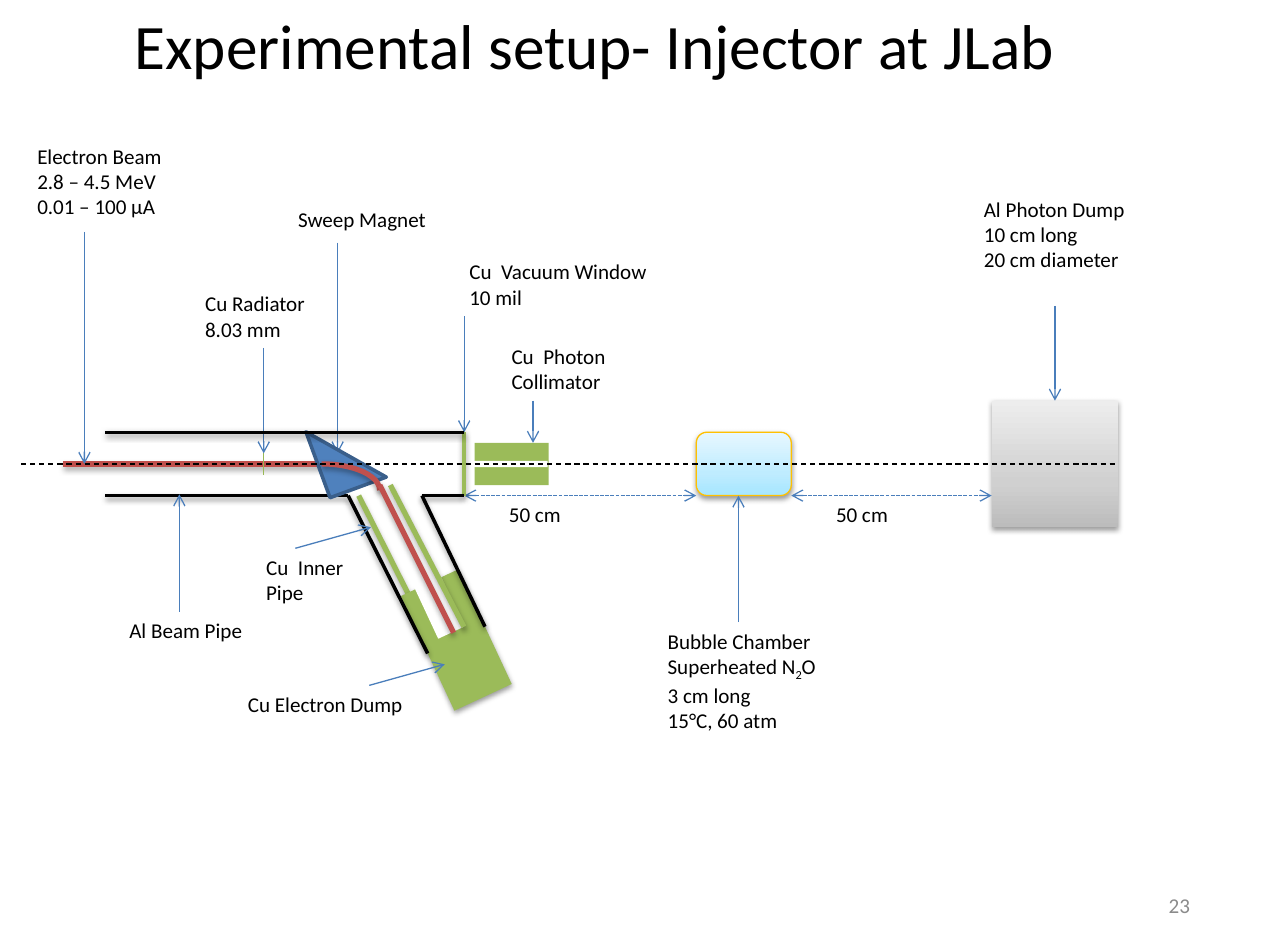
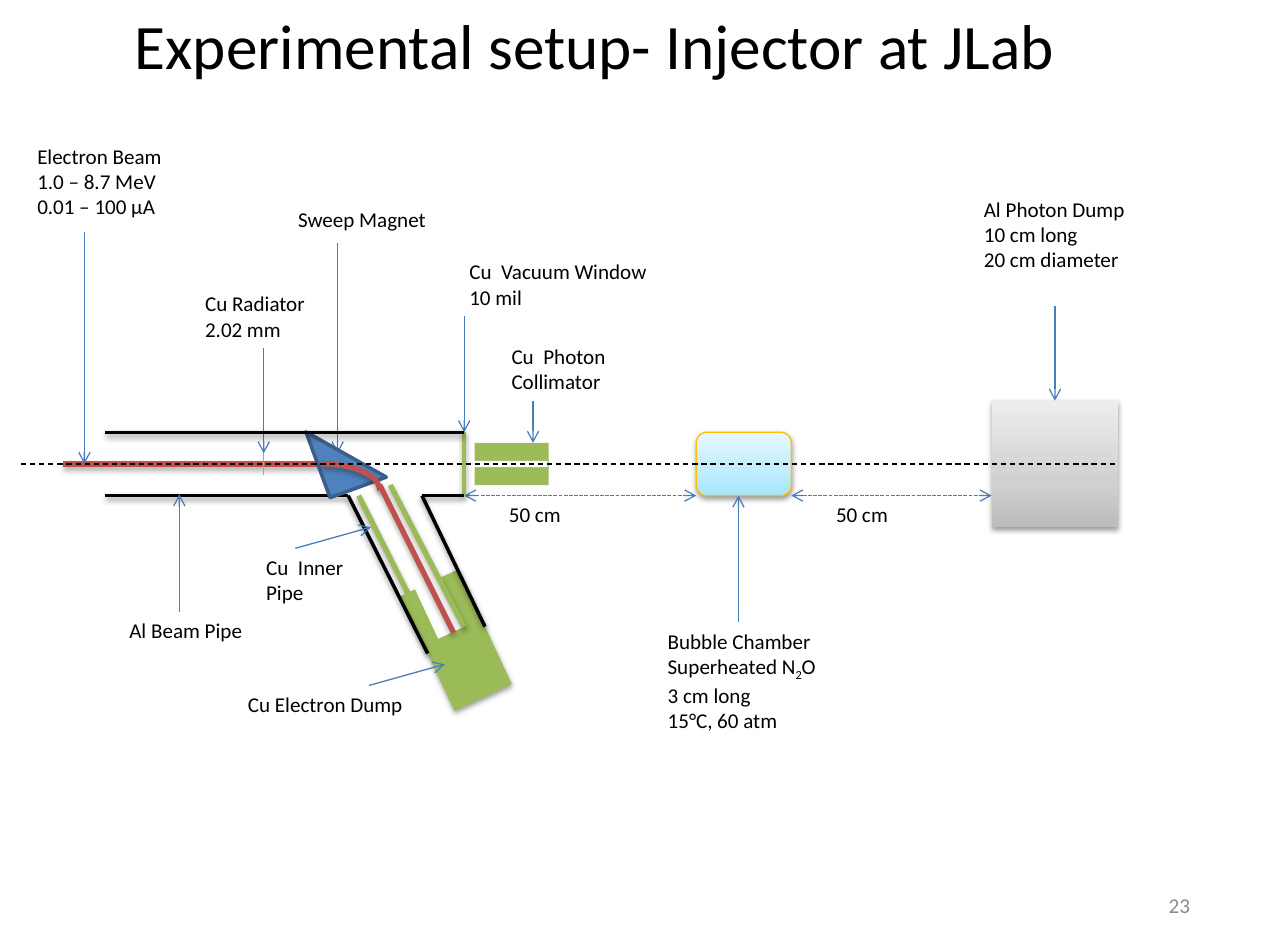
2.8: 2.8 -> 1.0
4.5: 4.5 -> 8.7
8.03: 8.03 -> 2.02
